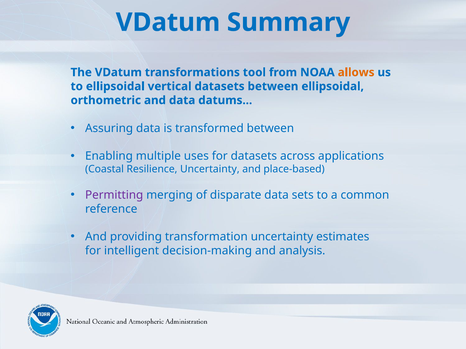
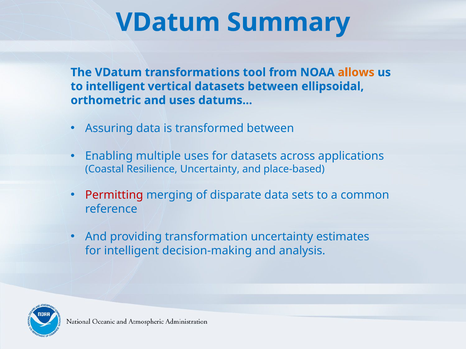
to ellipsoidal: ellipsoidal -> intelligent
and data: data -> uses
Permitting colour: purple -> red
